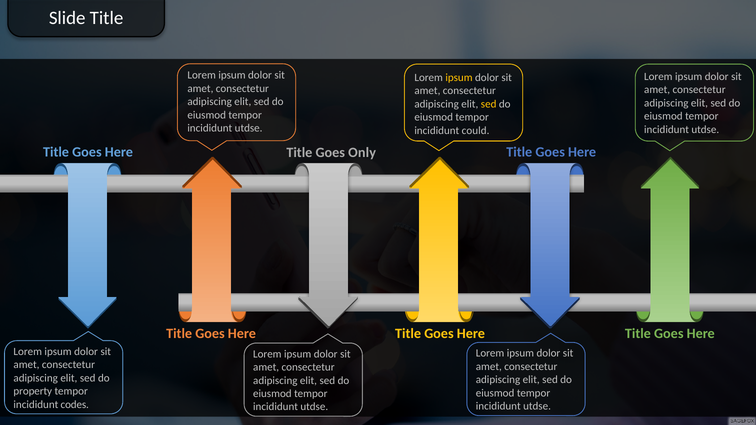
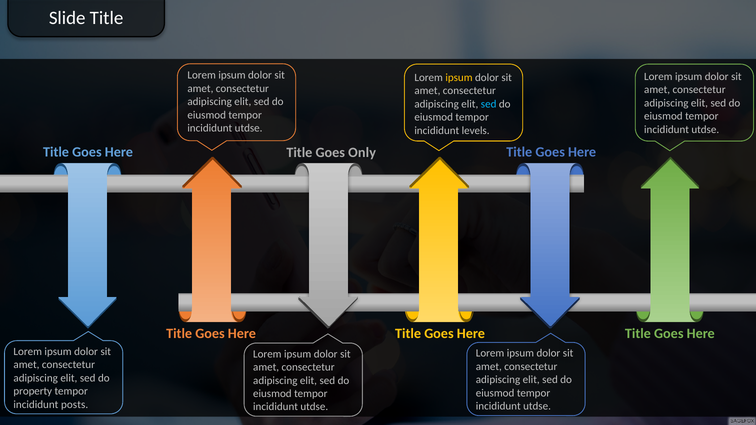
sed at (489, 104) colour: yellow -> light blue
could: could -> levels
codes: codes -> posts
